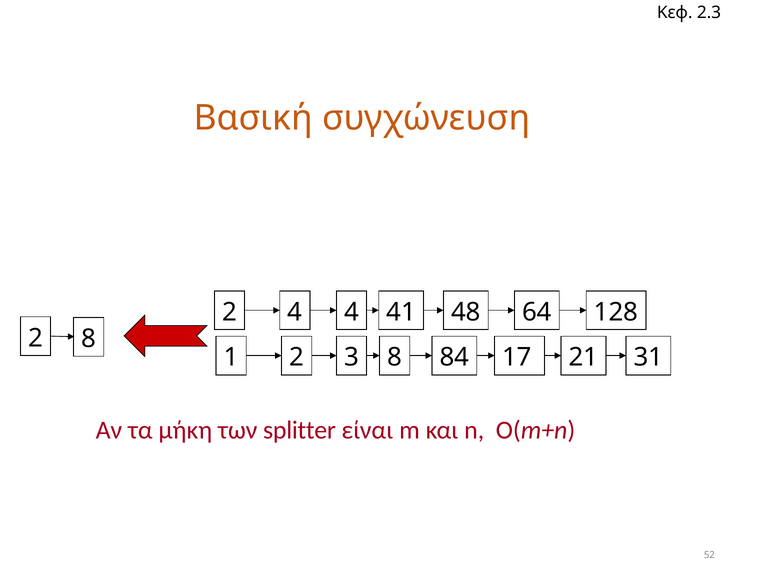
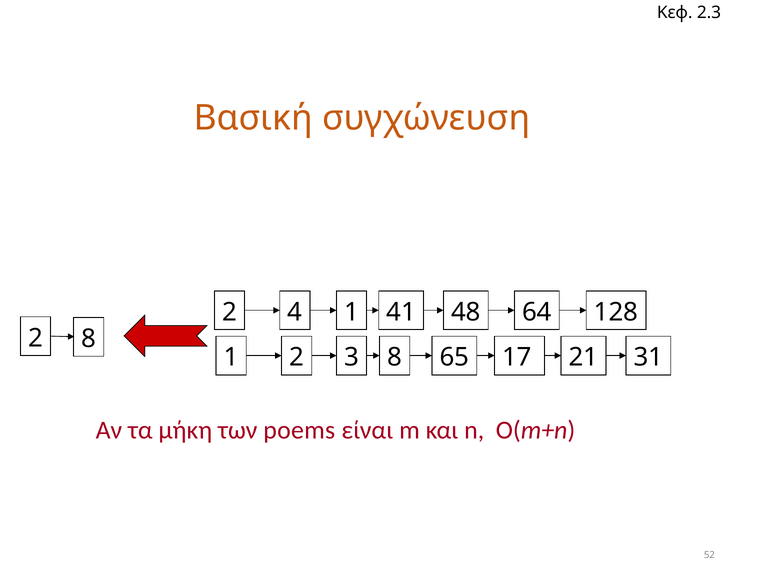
4 4: 4 -> 1
84: 84 -> 65
splitter: splitter -> poems
